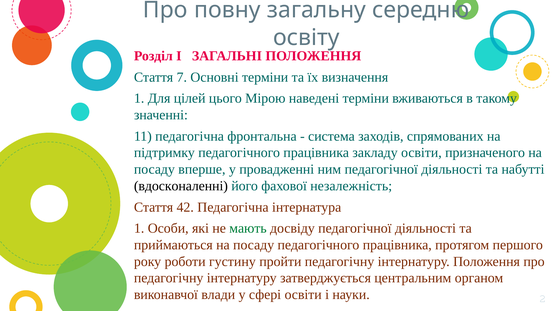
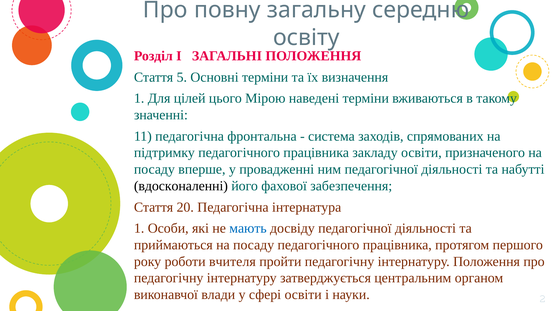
7: 7 -> 5
незалежність: незалежність -> забезпечення
42: 42 -> 20
мають colour: green -> blue
густину: густину -> вчителя
